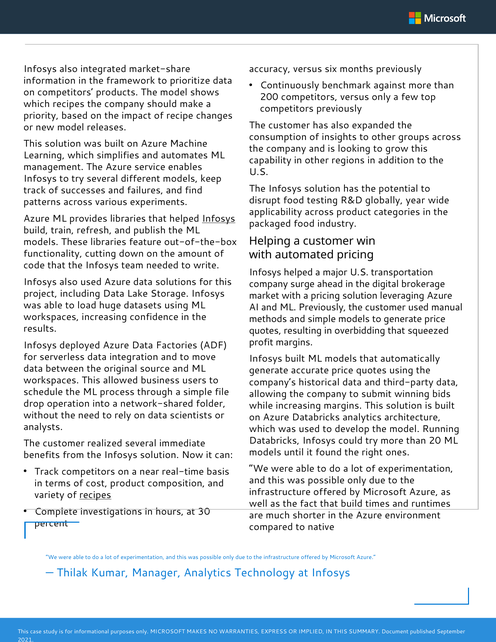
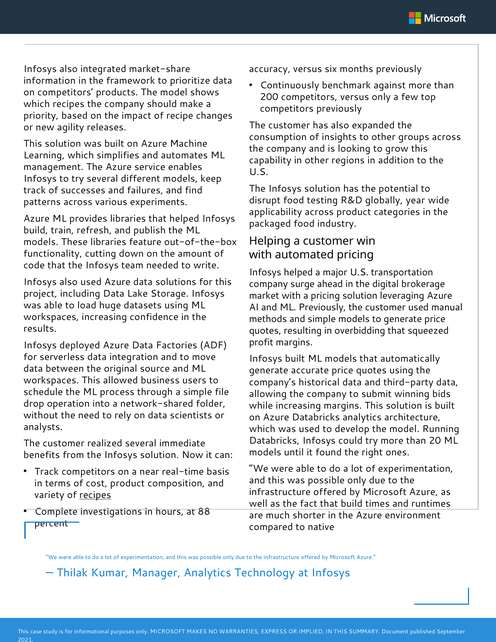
new model: model -> agility
Infosys at (219, 219) underline: present -> none
30: 30 -> 88
